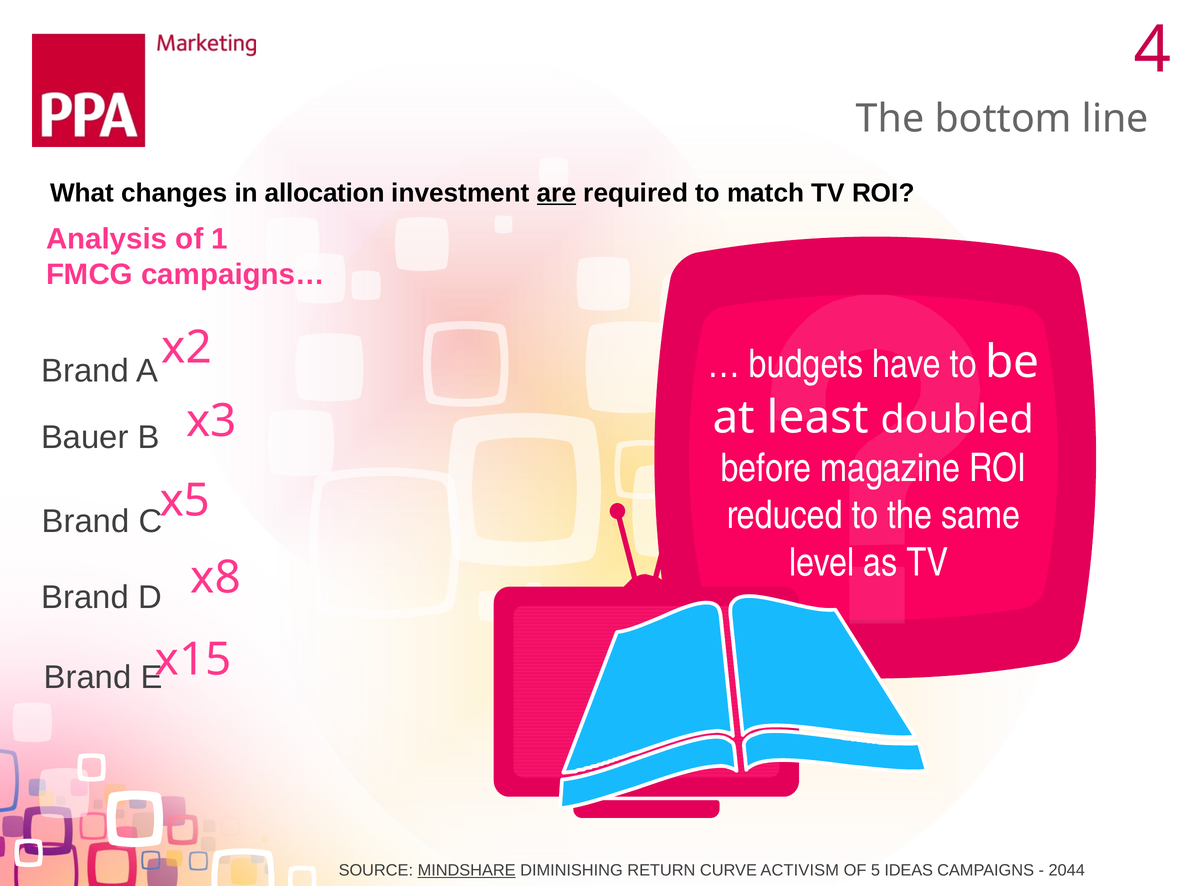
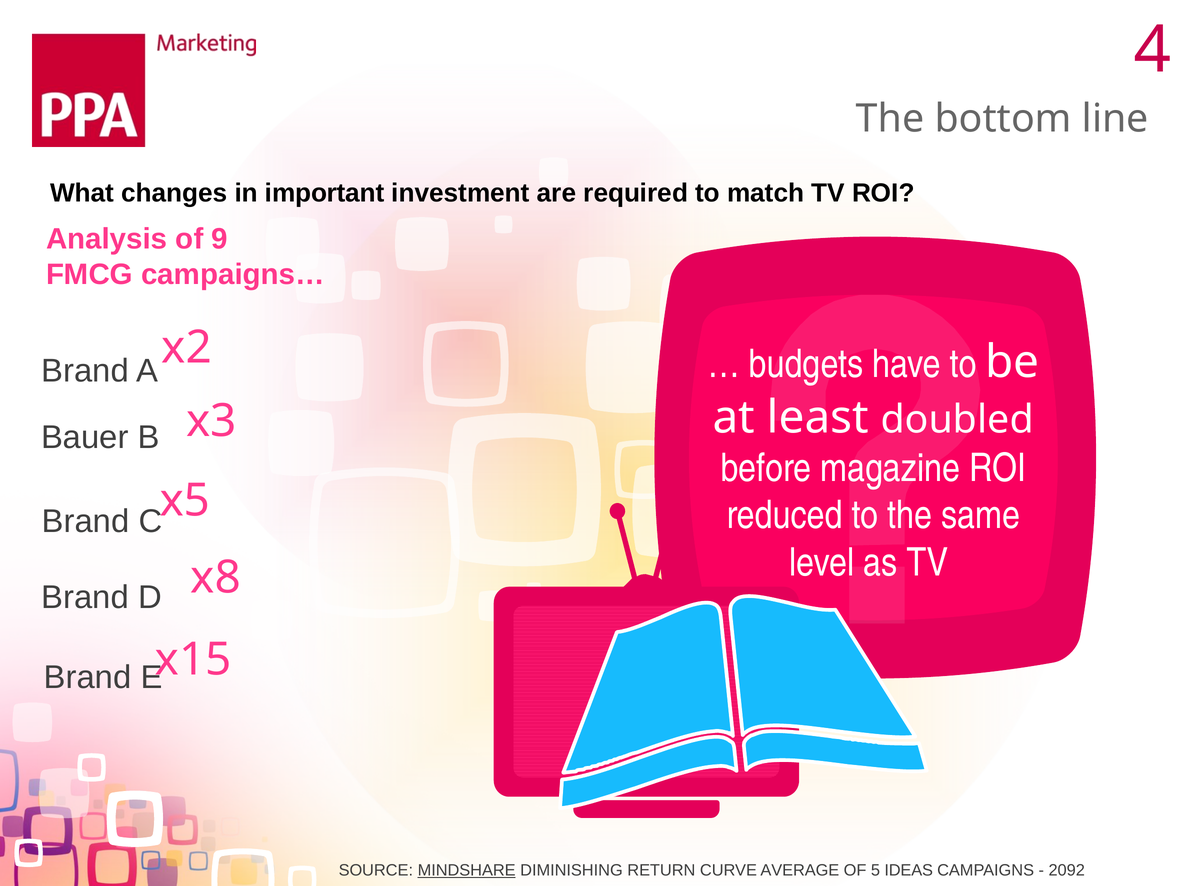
allocation: allocation -> important
are underline: present -> none
1: 1 -> 9
ACTIVISM: ACTIVISM -> AVERAGE
2044: 2044 -> 2092
